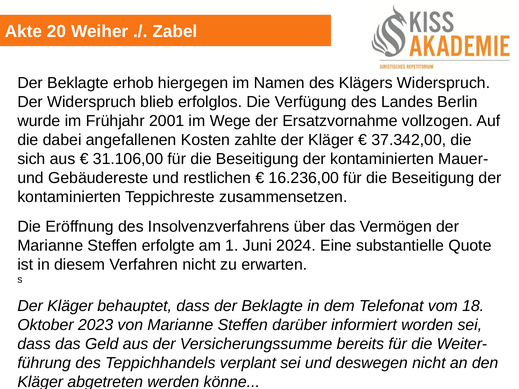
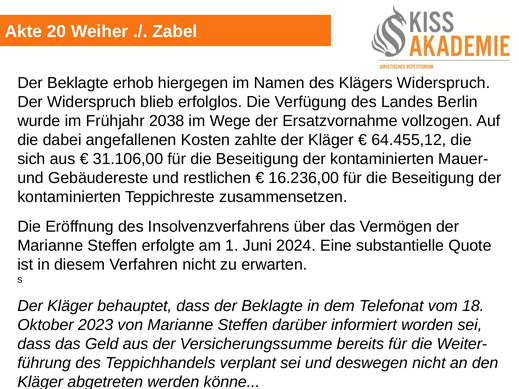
2001: 2001 -> 2038
37.342,00: 37.342,00 -> 64.455,12
